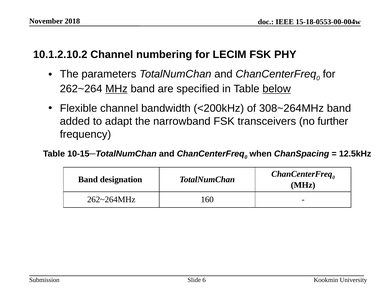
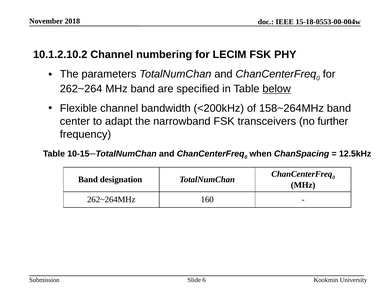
MHz at (117, 89) underline: present -> none
308~264MHz: 308~264MHz -> 158~264MHz
added: added -> center
